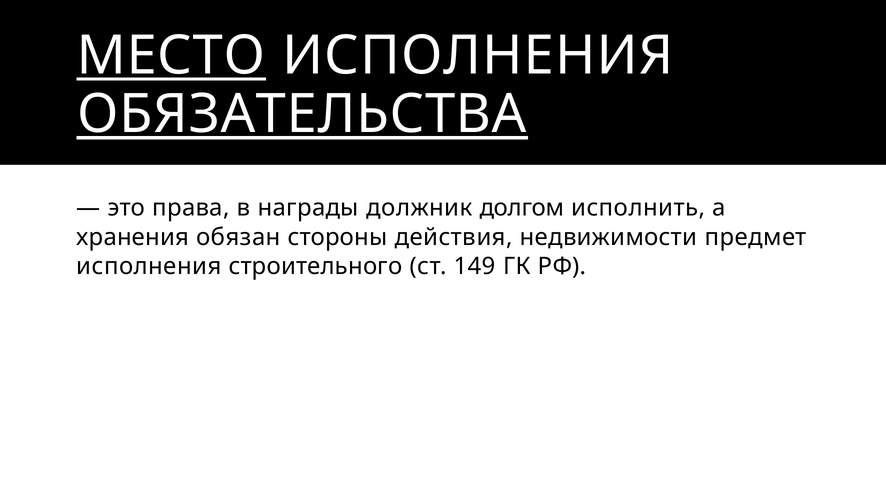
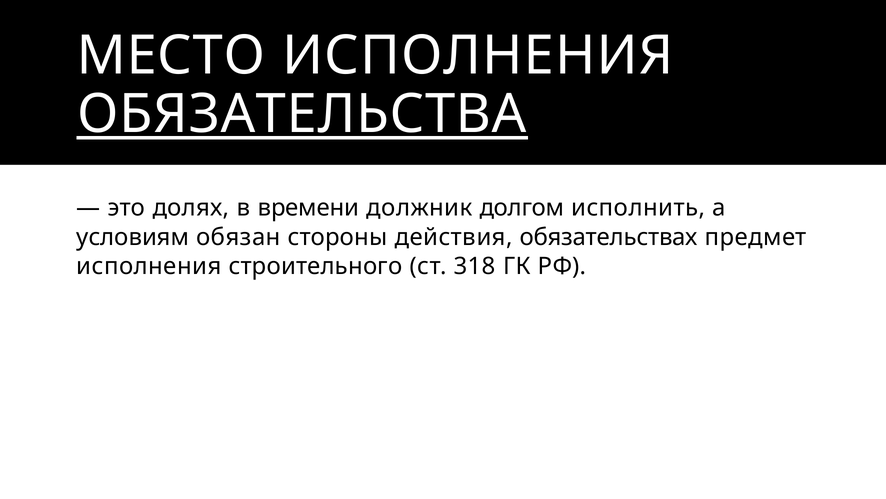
МЕСТО underline: present -> none
права: права -> долях
награды: награды -> времени
хранения: хранения -> условиям
недвижимости: недвижимости -> обязательствах
149: 149 -> 318
